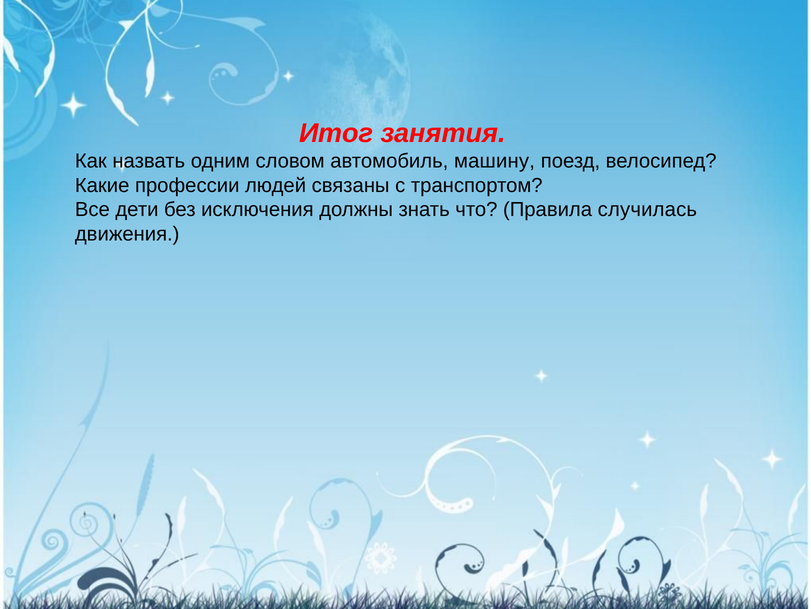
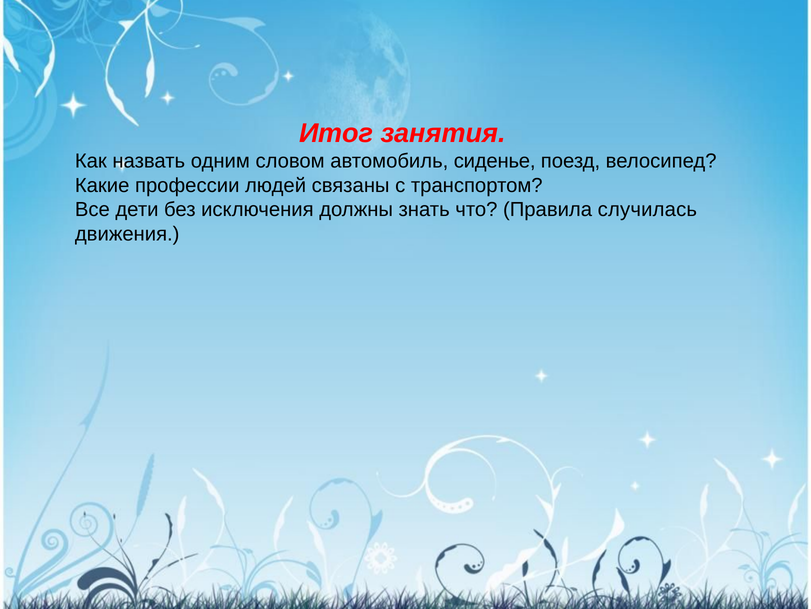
машину: машину -> сиденье
